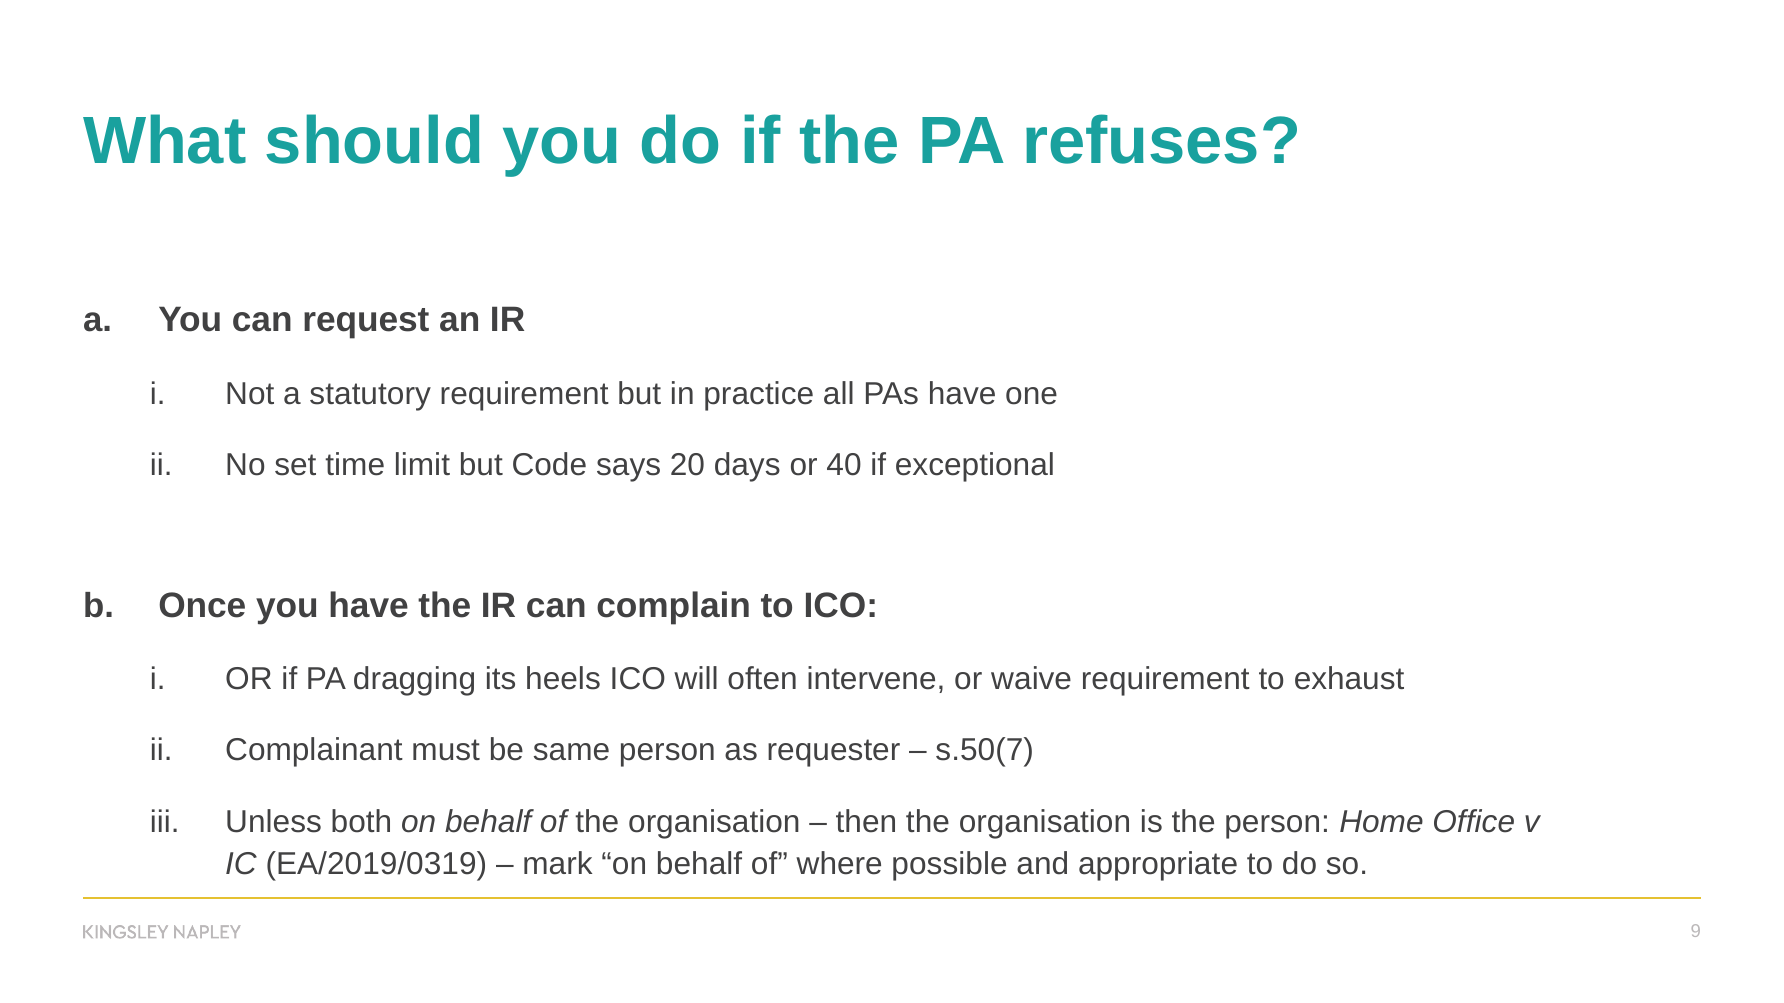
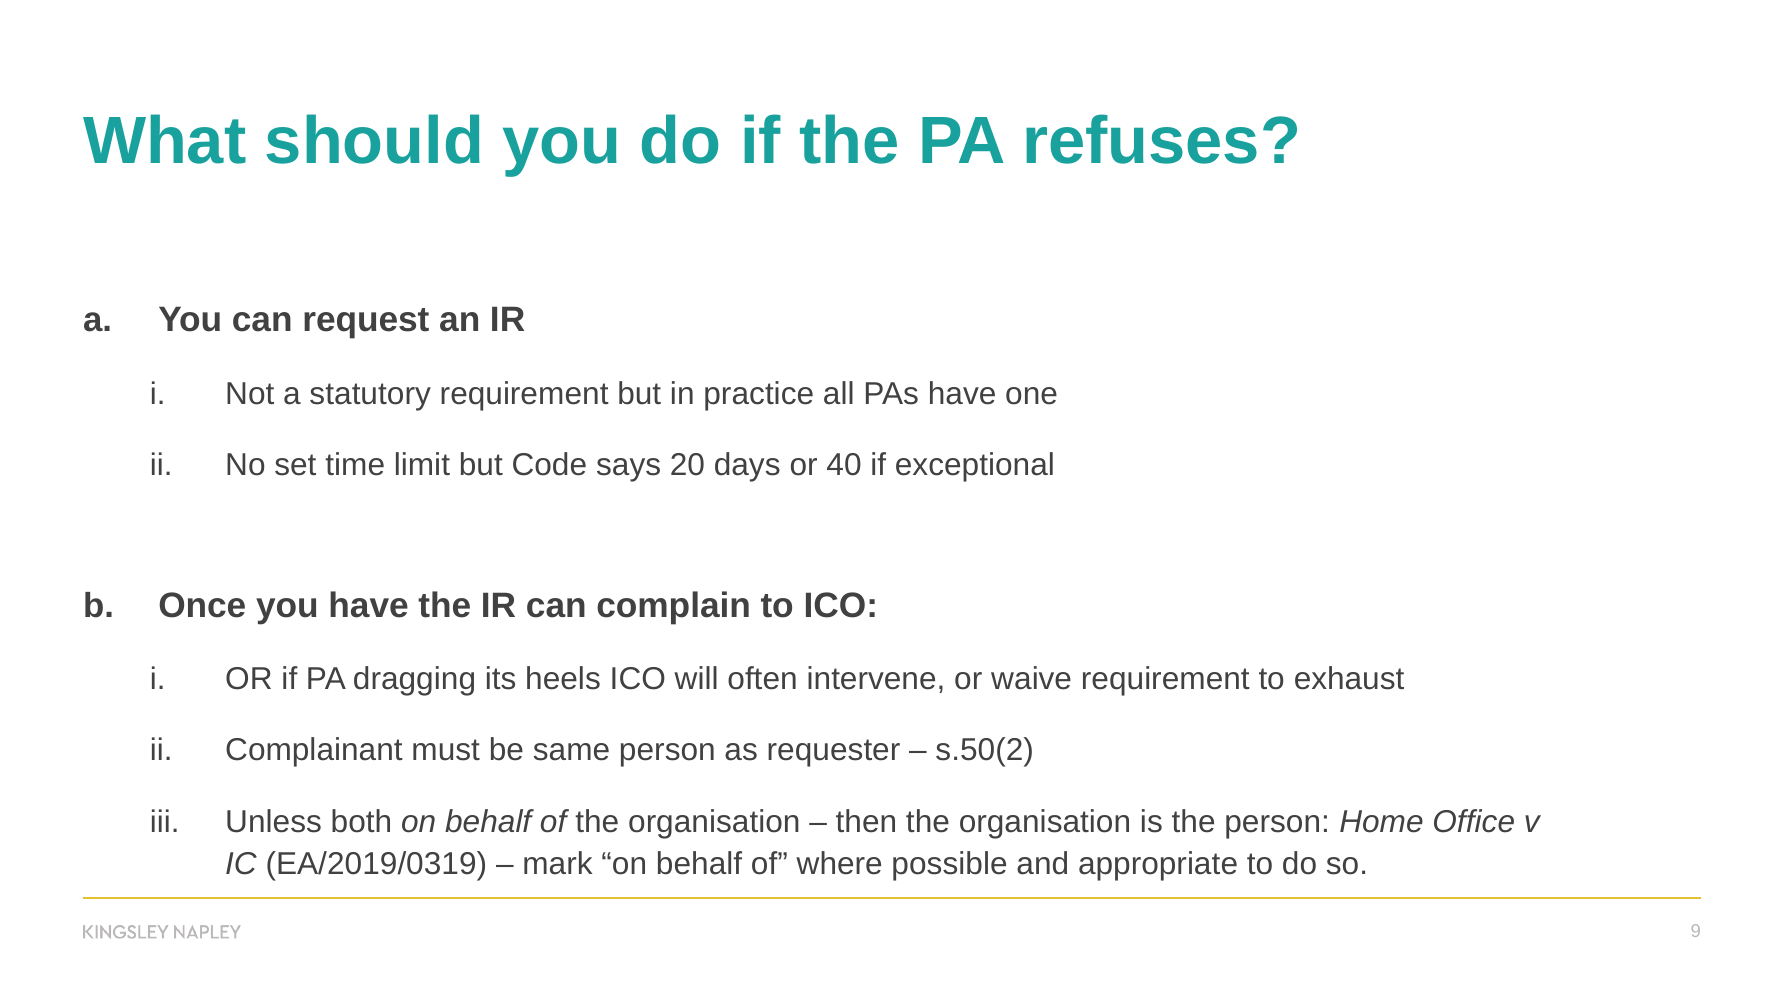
s.50(7: s.50(7 -> s.50(2
